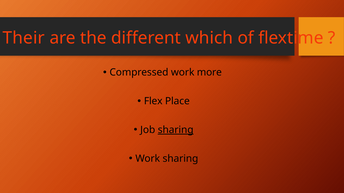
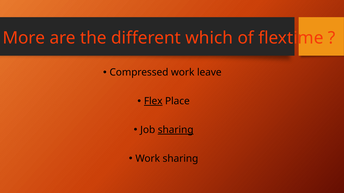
Their: Their -> More
more: more -> leave
Flex underline: none -> present
